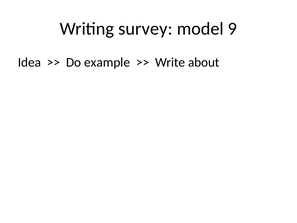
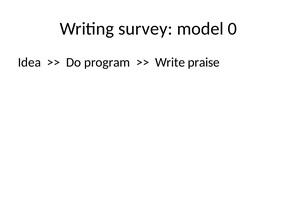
9: 9 -> 0
example: example -> program
about: about -> praise
